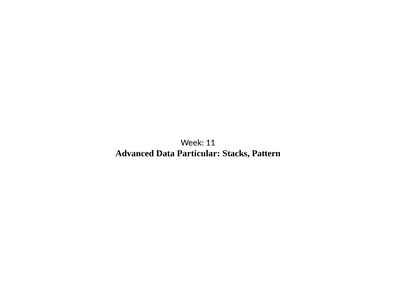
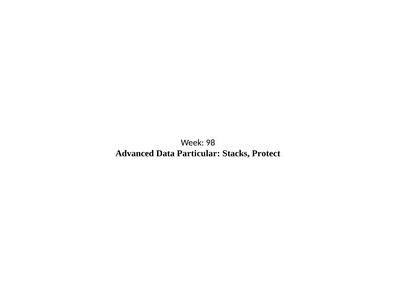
11: 11 -> 98
Pattern: Pattern -> Protect
